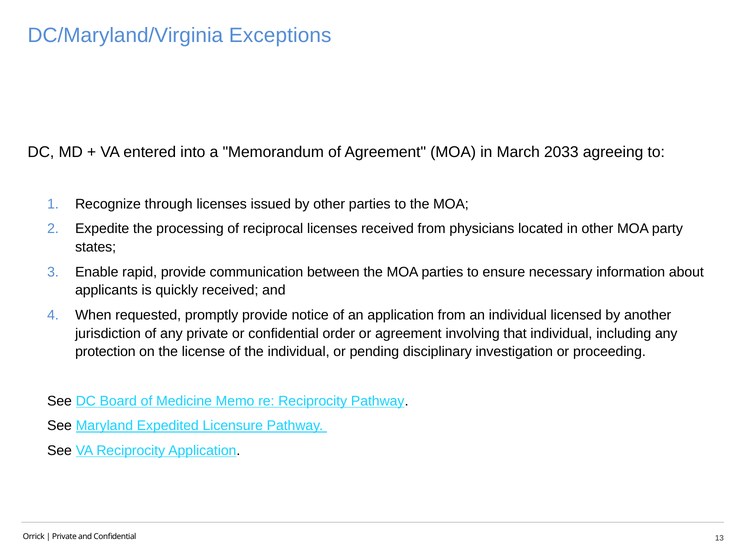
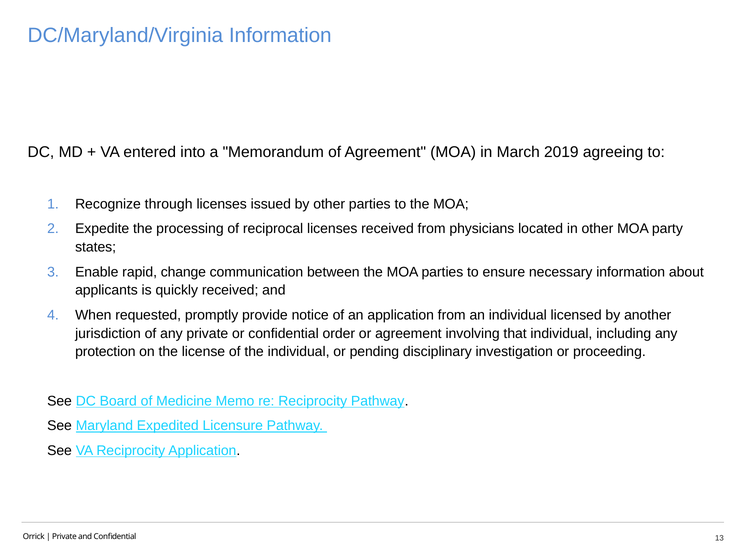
DC/Maryland/Virginia Exceptions: Exceptions -> Information
2033: 2033 -> 2019
rapid provide: provide -> change
